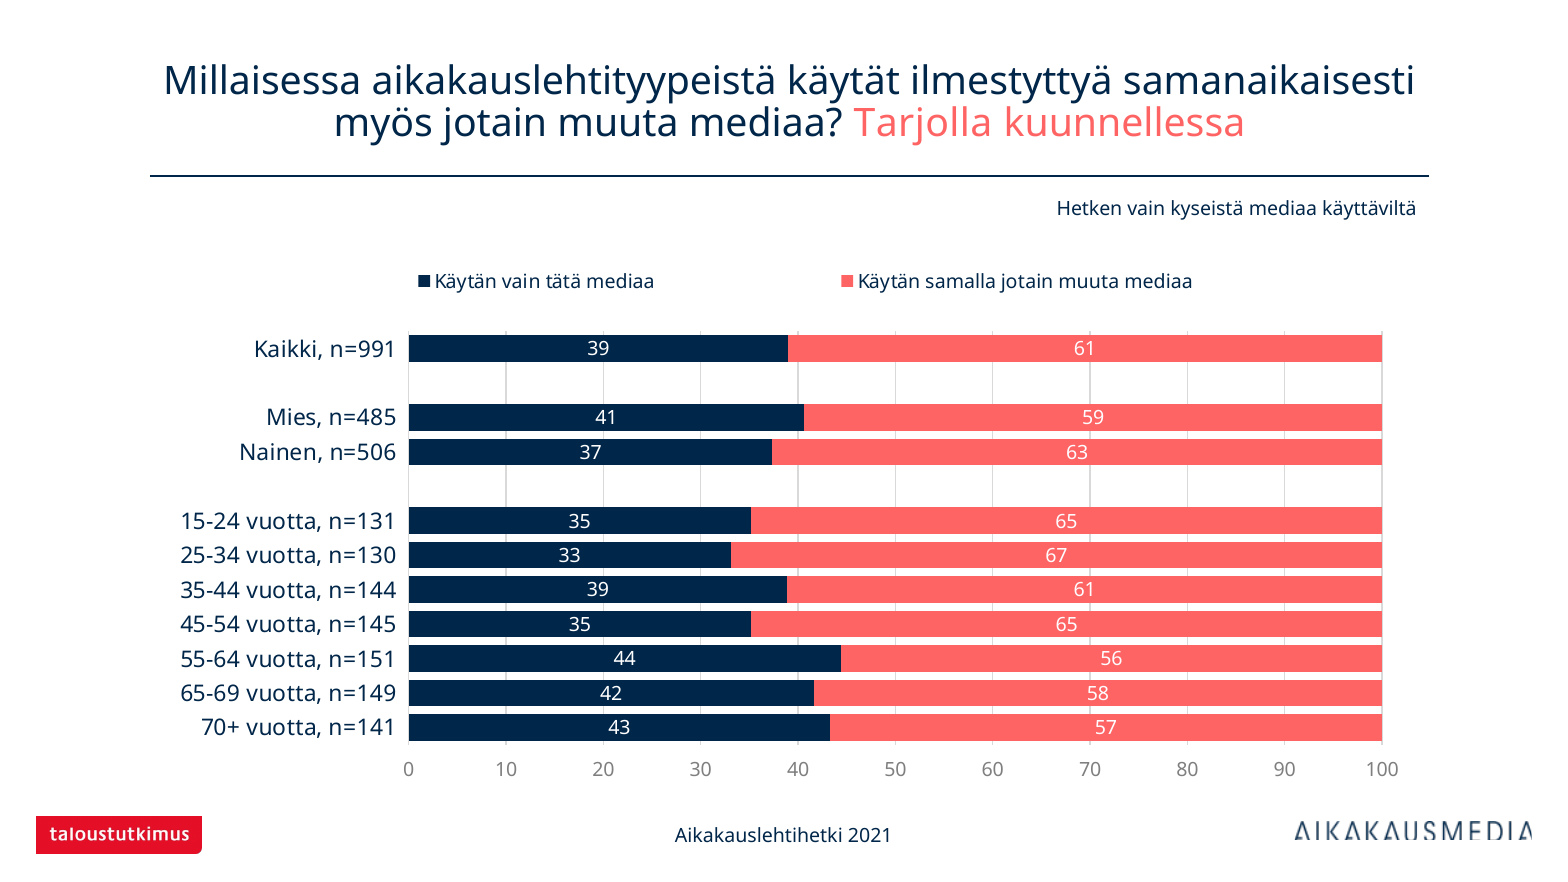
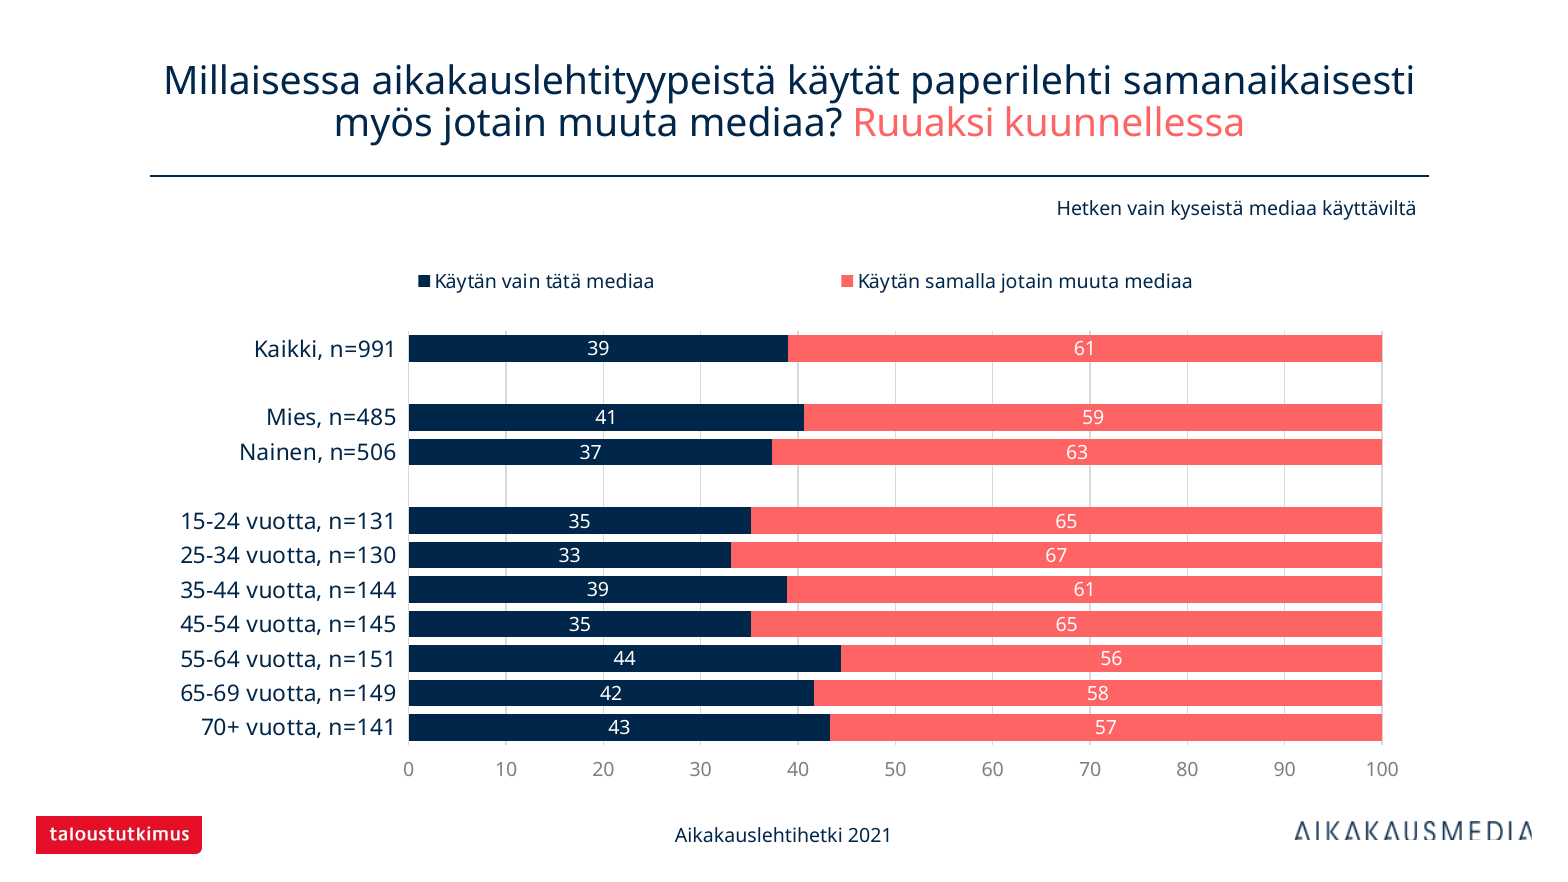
ilmestyttyä: ilmestyttyä -> paperilehti
Tarjolla: Tarjolla -> Ruuaksi
